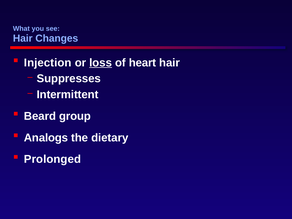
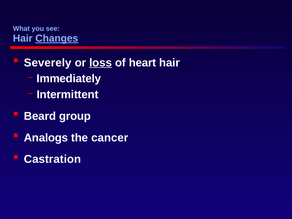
Changes underline: none -> present
Injection: Injection -> Severely
Suppresses: Suppresses -> Immediately
dietary: dietary -> cancer
Prolonged: Prolonged -> Castration
